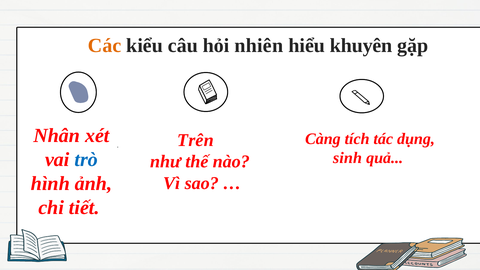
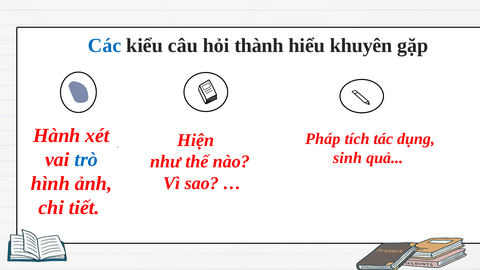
Các colour: orange -> blue
nhiên: nhiên -> thành
Nhân: Nhân -> Hành
Càng: Càng -> Pháp
Trên: Trên -> Hiện
